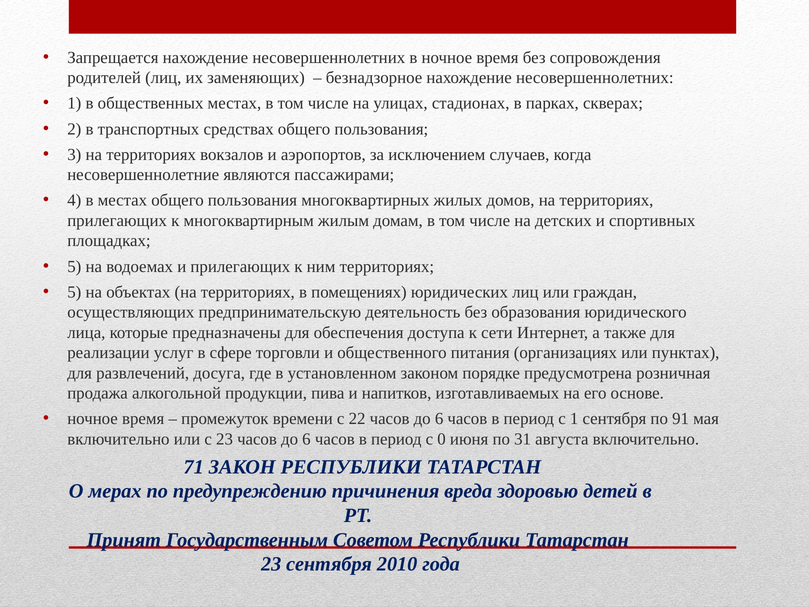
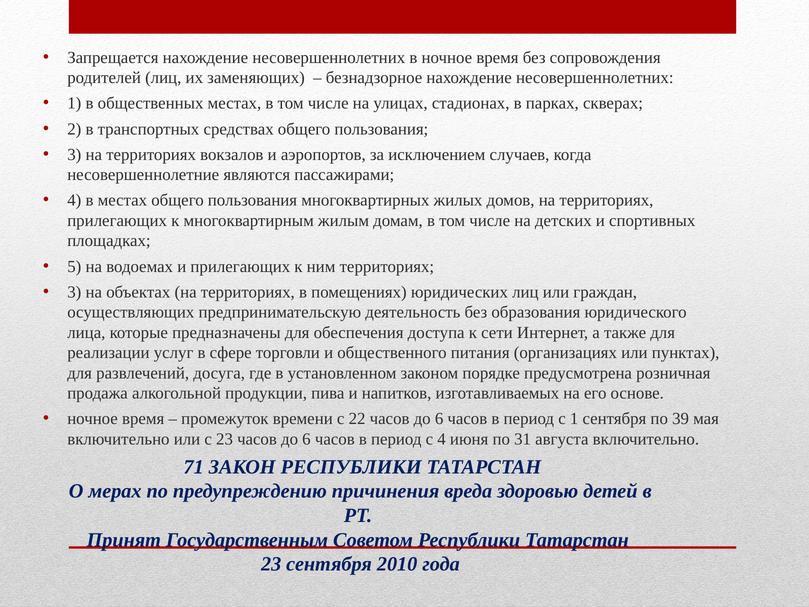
5 at (74, 292): 5 -> 3
91: 91 -> 39
с 0: 0 -> 4
